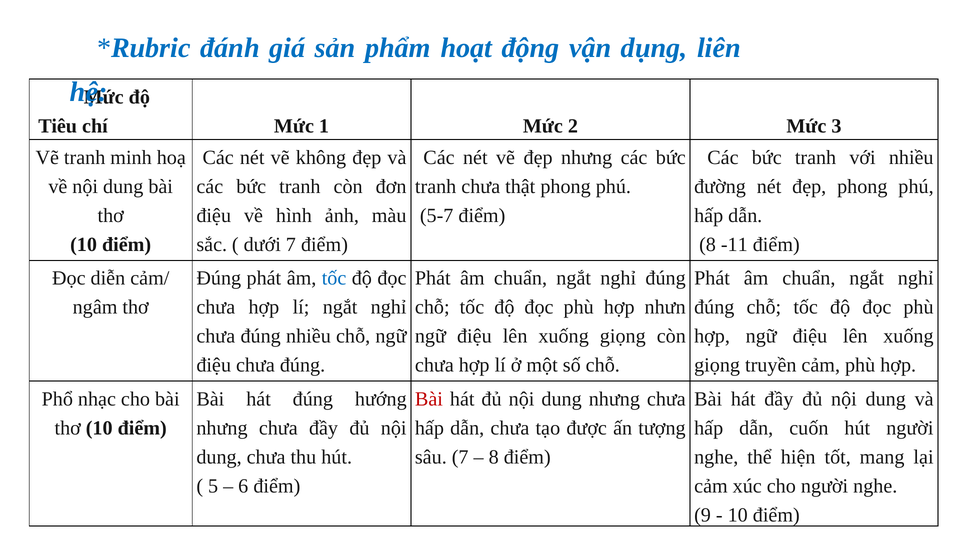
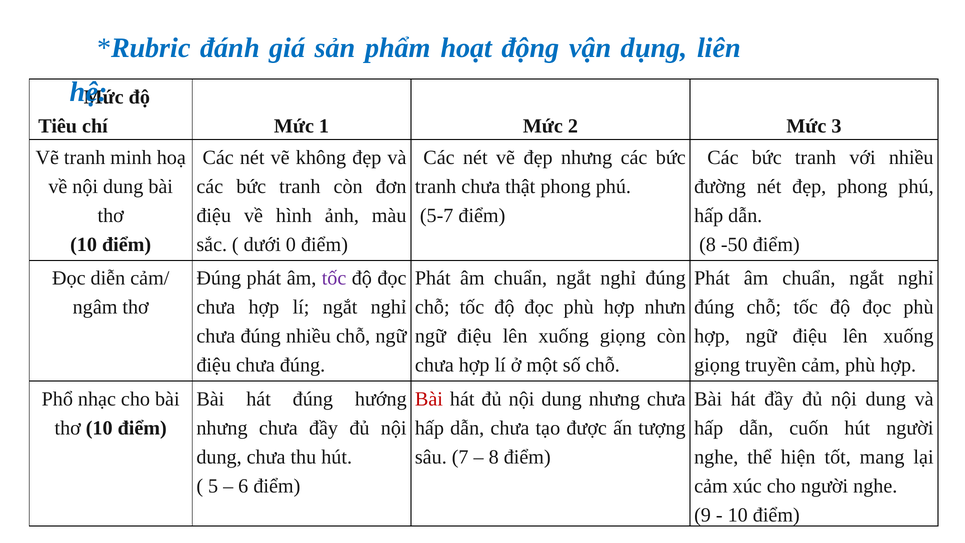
dưới 7: 7 -> 0
-11: -11 -> -50
tốc at (334, 278) colour: blue -> purple
